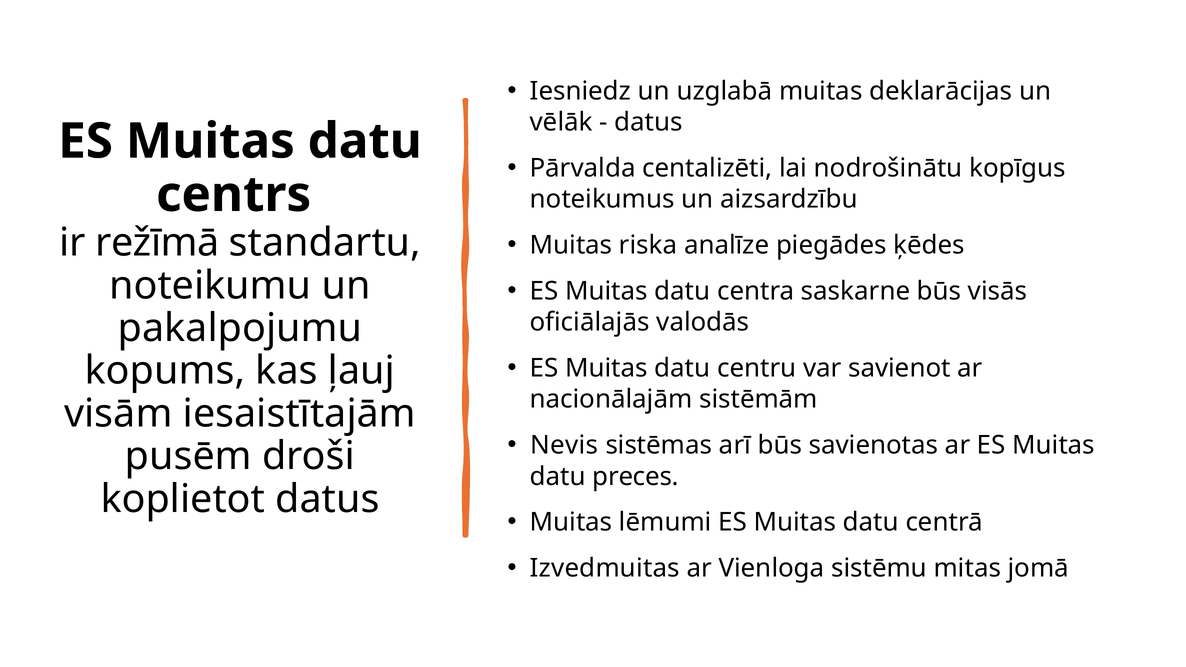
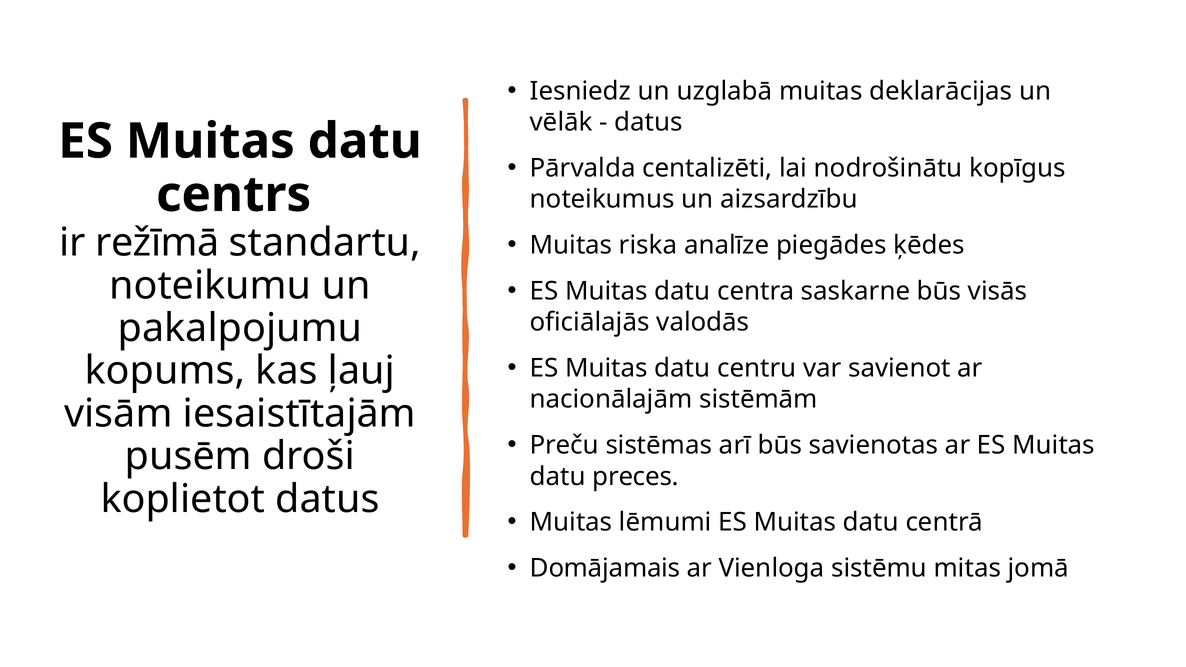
Nevis: Nevis -> Preču
Izvedmuitas: Izvedmuitas -> Domājamais
